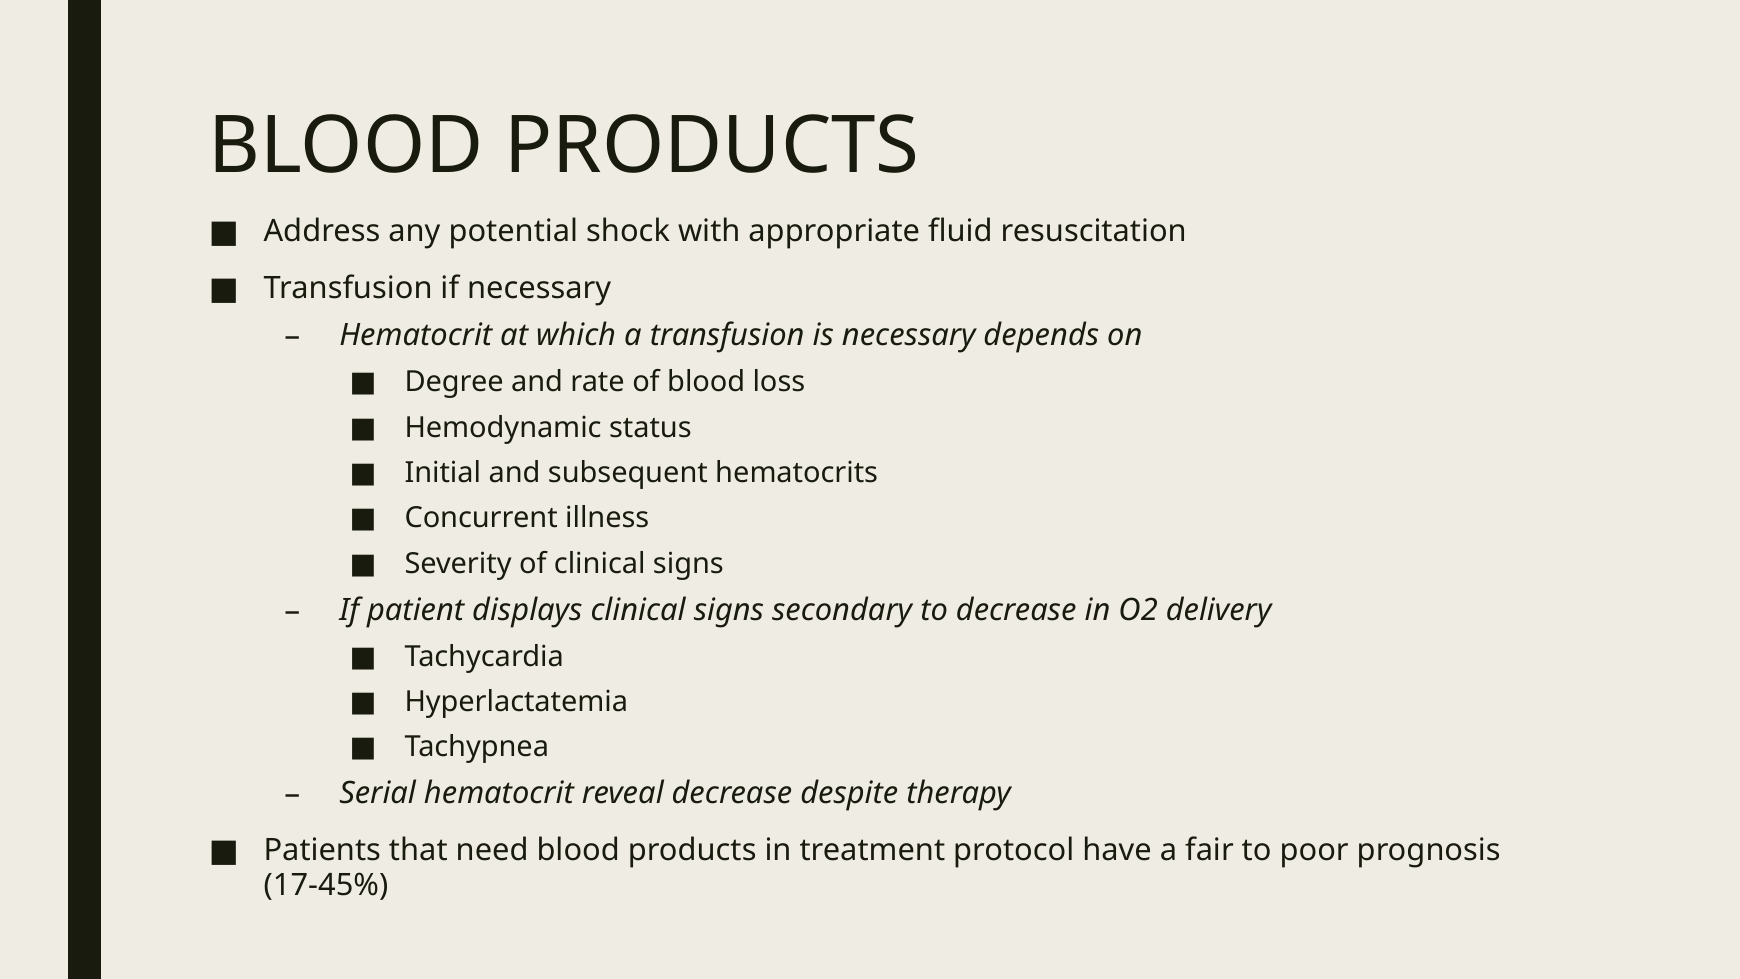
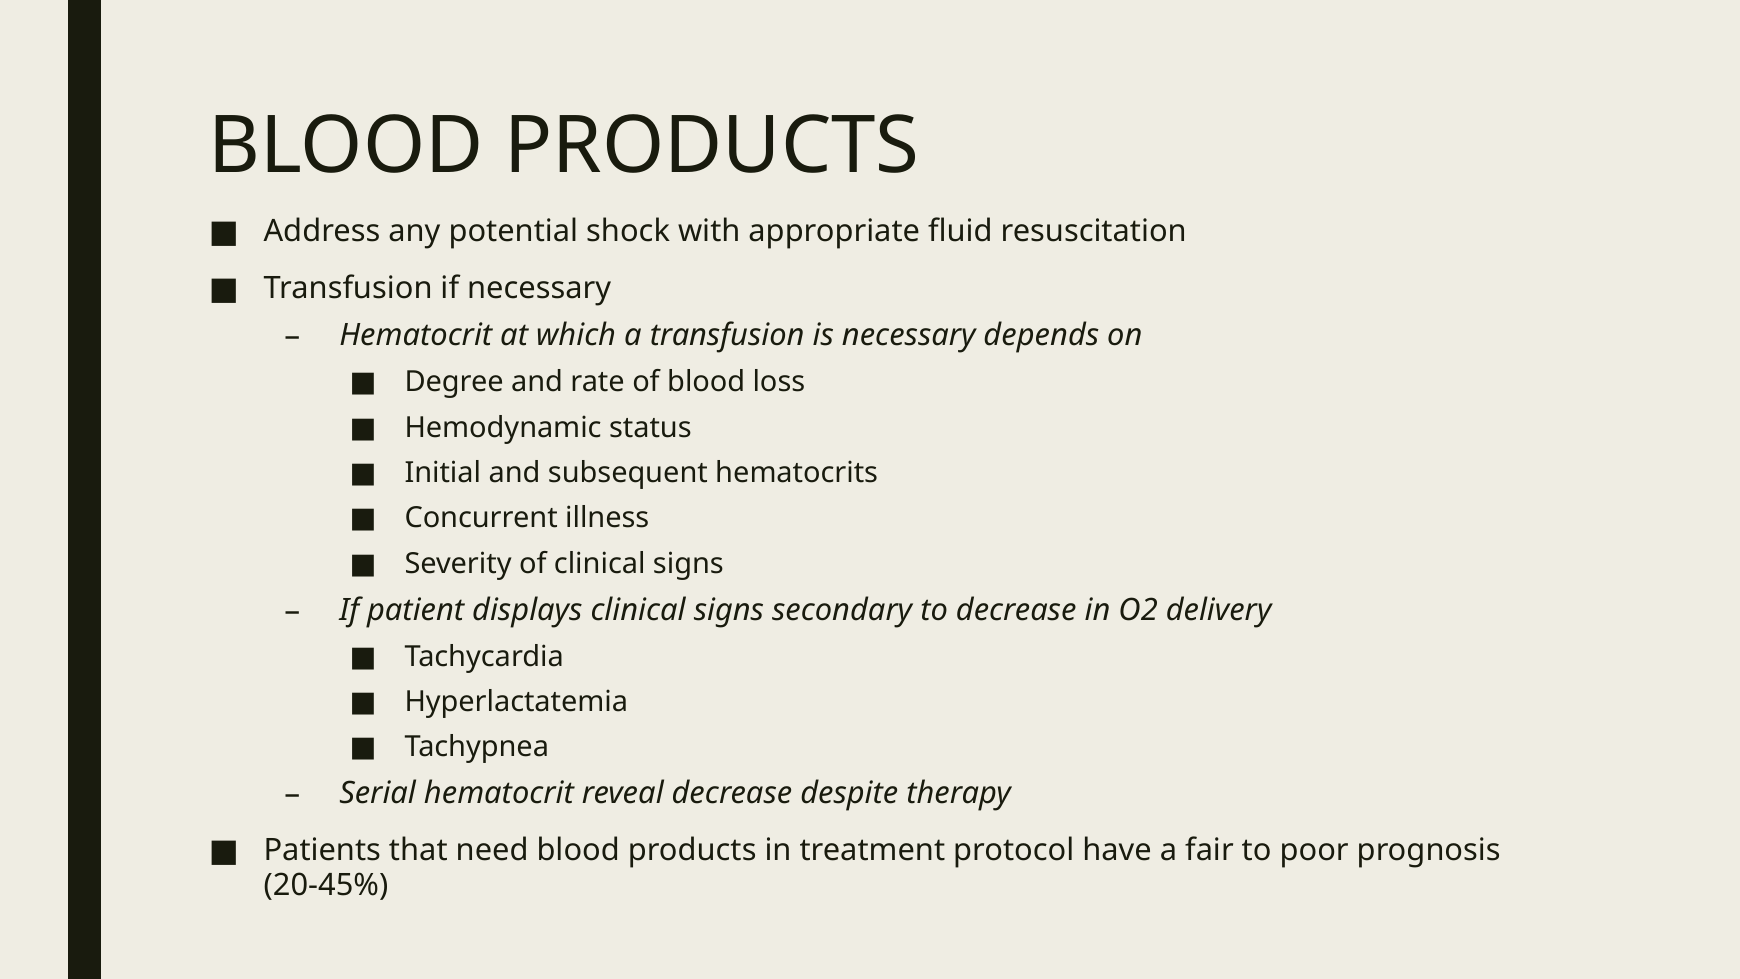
17-45%: 17-45% -> 20-45%
